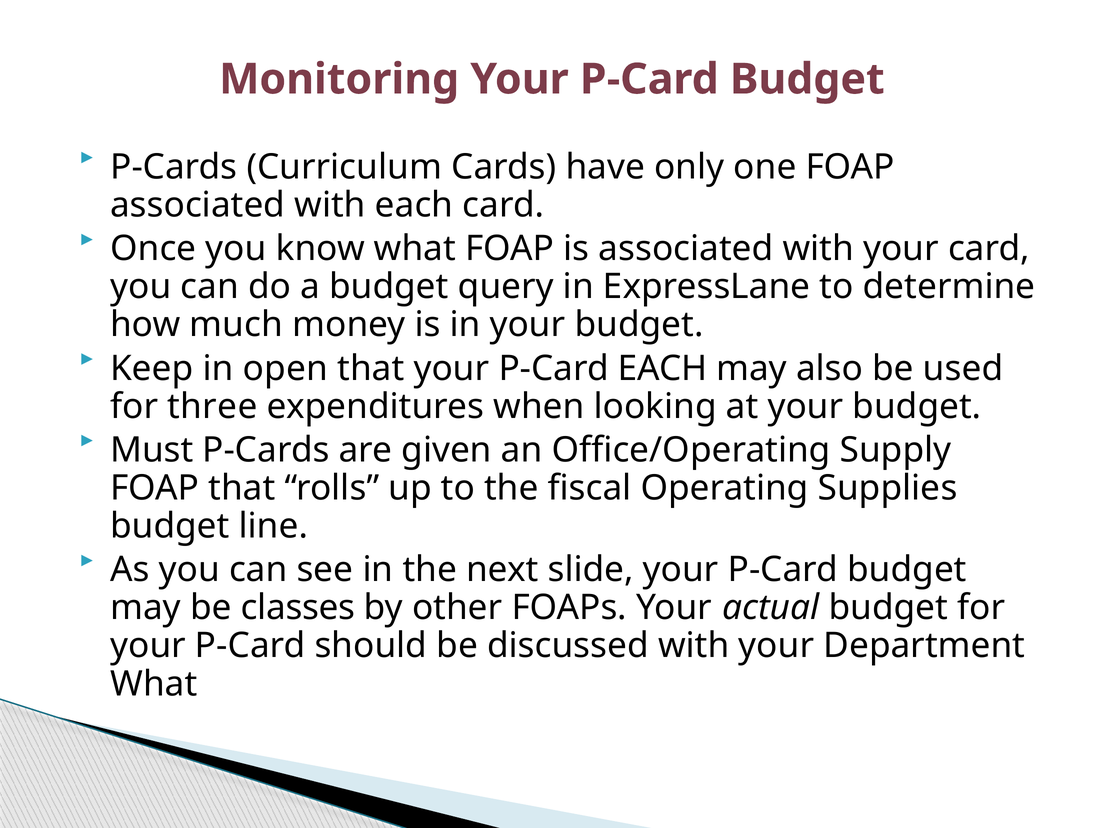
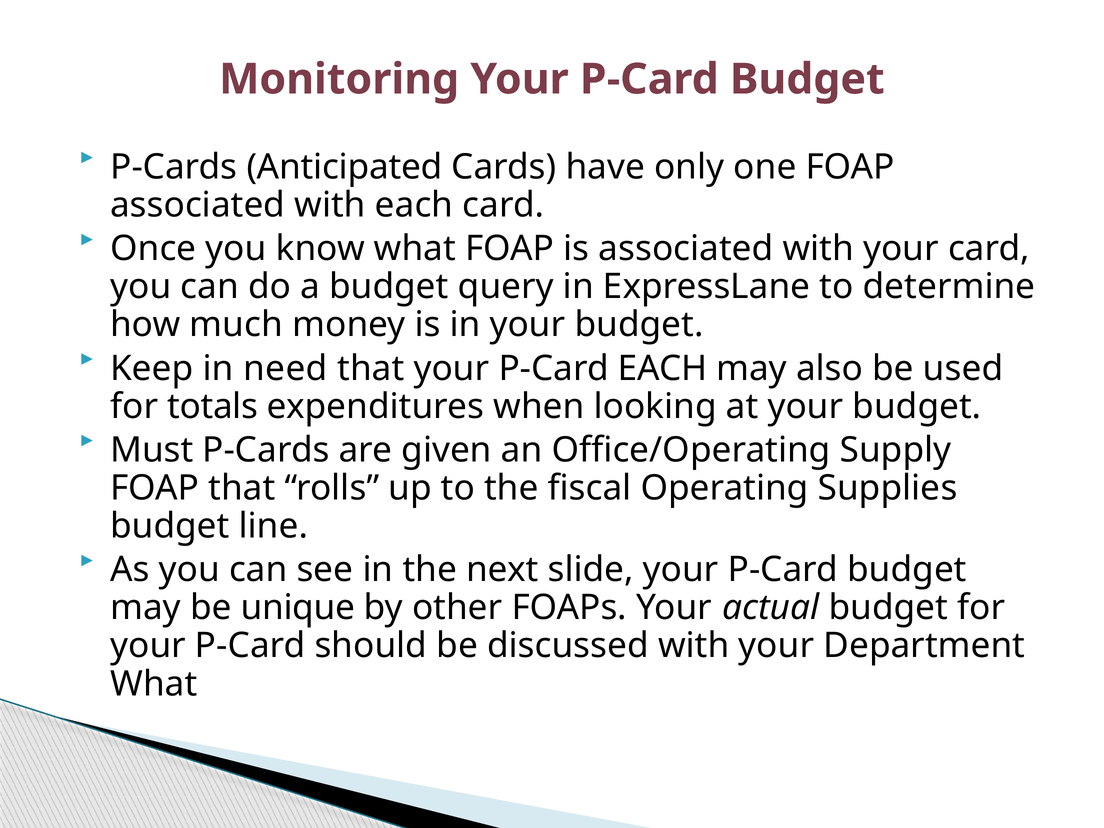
Curriculum: Curriculum -> Anticipated
open: open -> need
three: three -> totals
classes: classes -> unique
